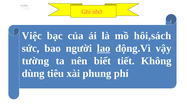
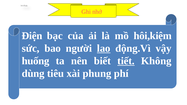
Việc: Việc -> Điện
hôi,sách: hôi,sách -> hôi,kiệm
tường: tường -> huống
tiết underline: none -> present
